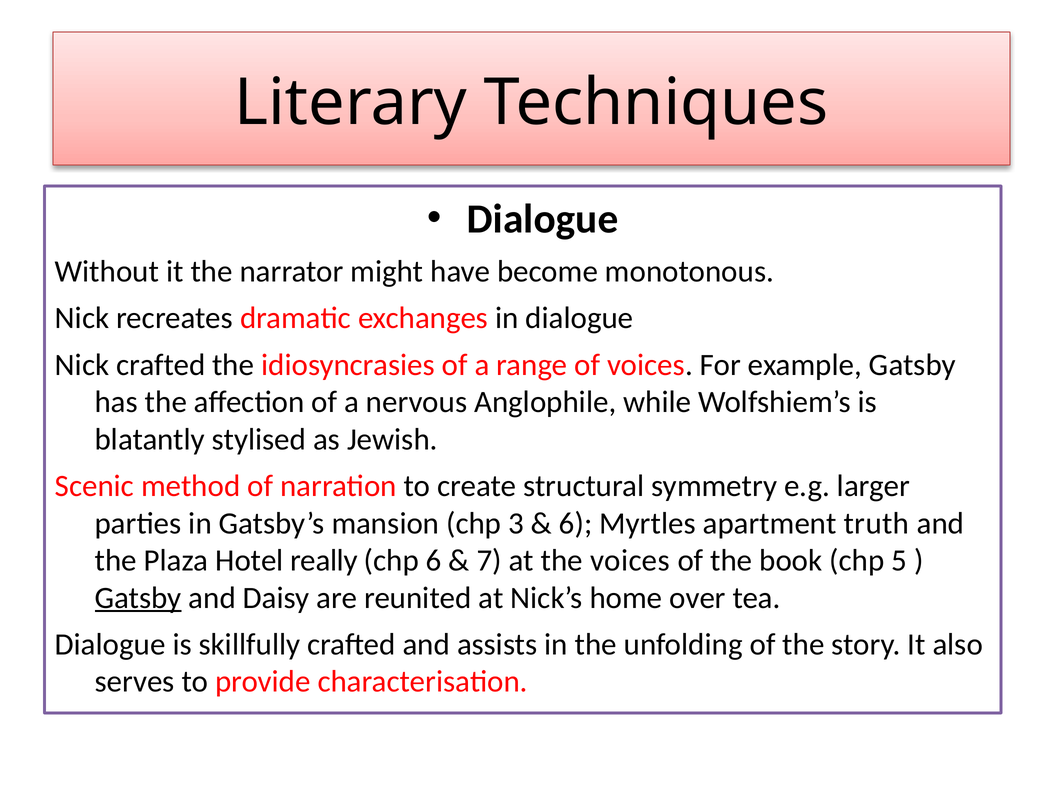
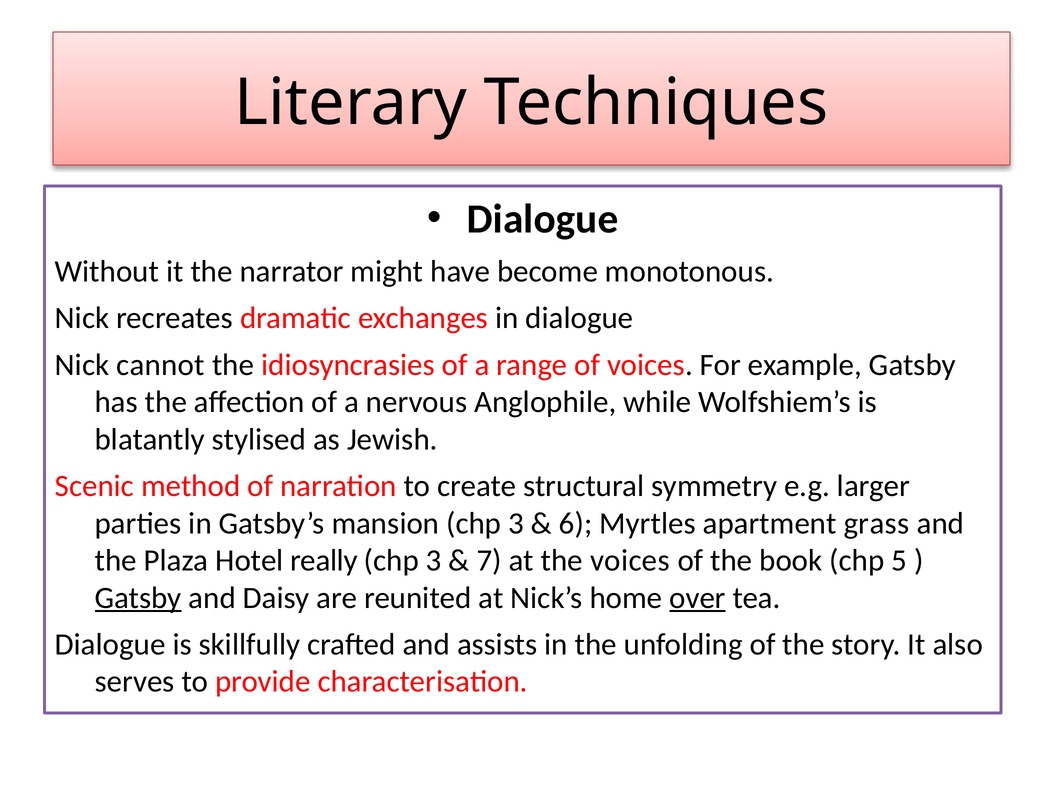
Nick crafted: crafted -> cannot
truth: truth -> grass
6 at (434, 560): 6 -> 3
over underline: none -> present
